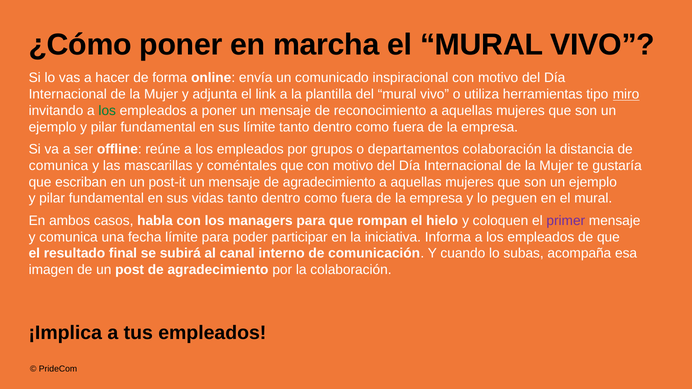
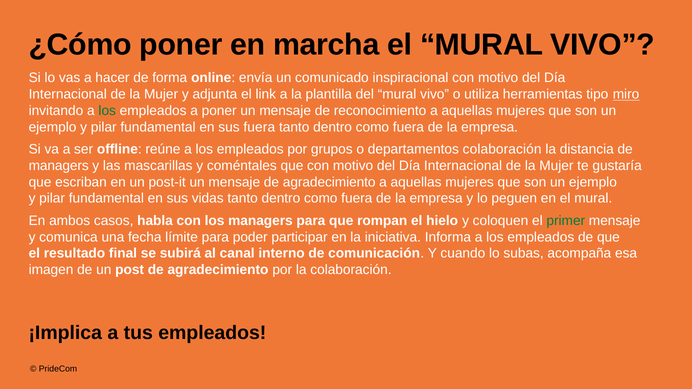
sus límite: límite -> fuera
comunica at (59, 166): comunica -> managers
primer colour: purple -> green
